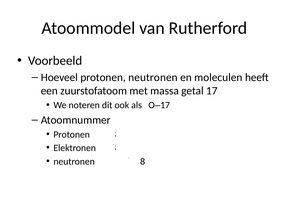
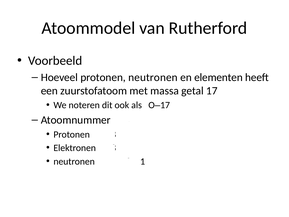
moleculen: moleculen -> elementen
8 at (143, 161): 8 -> 1
